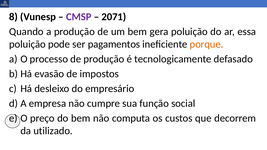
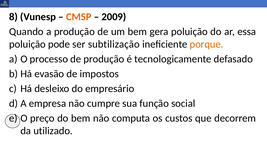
CMSP colour: purple -> orange
2071: 2071 -> 2009
pagamentos: pagamentos -> subtilização
